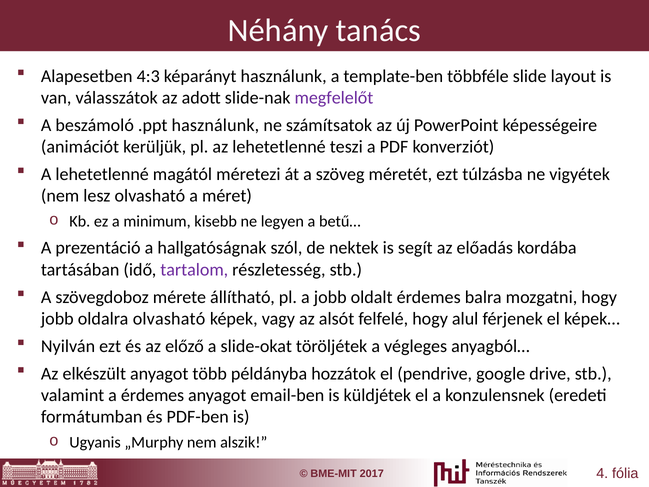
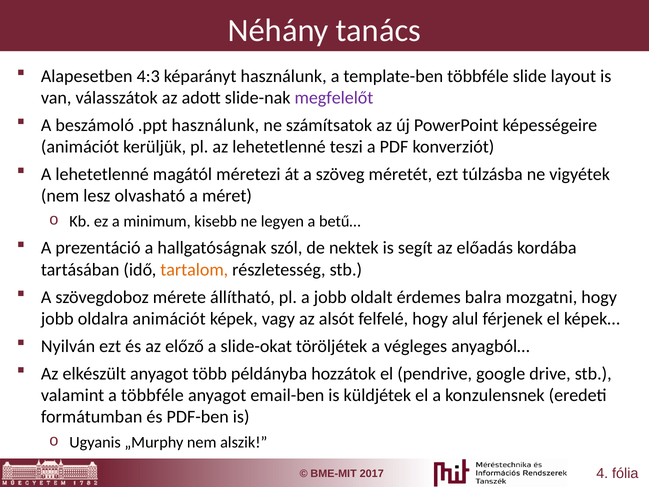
tartalom colour: purple -> orange
oldalra olvasható: olvasható -> animációt
a érdemes: érdemes -> többféle
